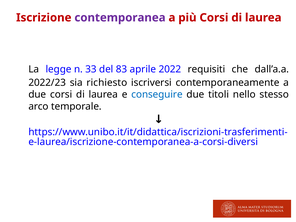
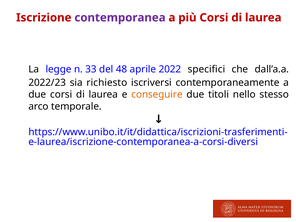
83: 83 -> 48
requisiti: requisiti -> specifici
conseguire colour: blue -> orange
